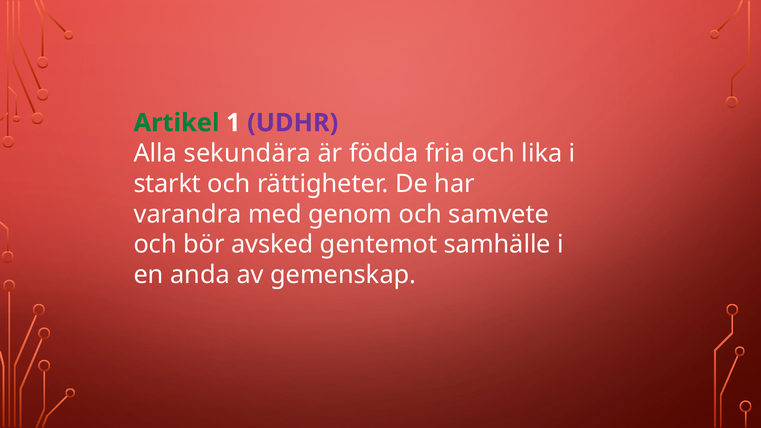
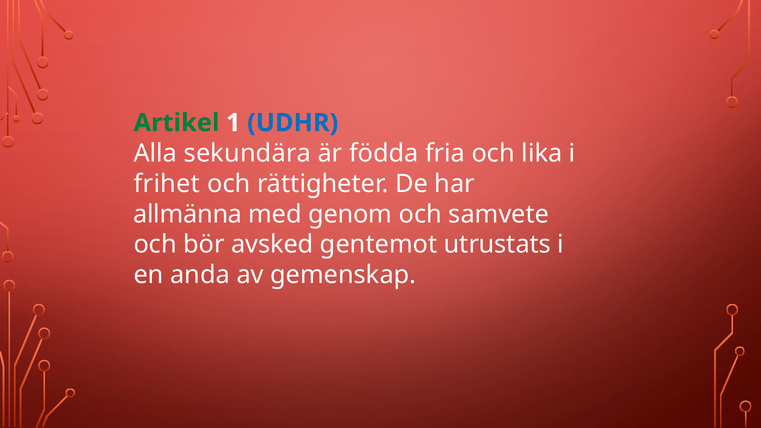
UDHR colour: purple -> blue
starkt: starkt -> frihet
varandra: varandra -> allmänna
samhälle: samhälle -> utrustats
